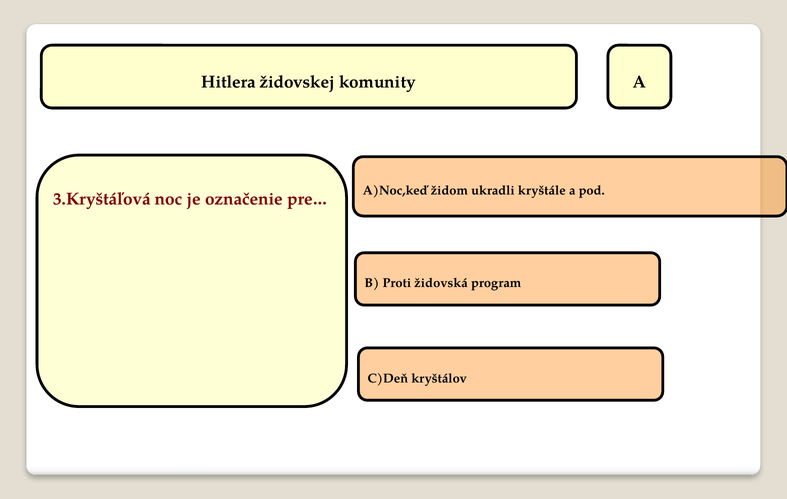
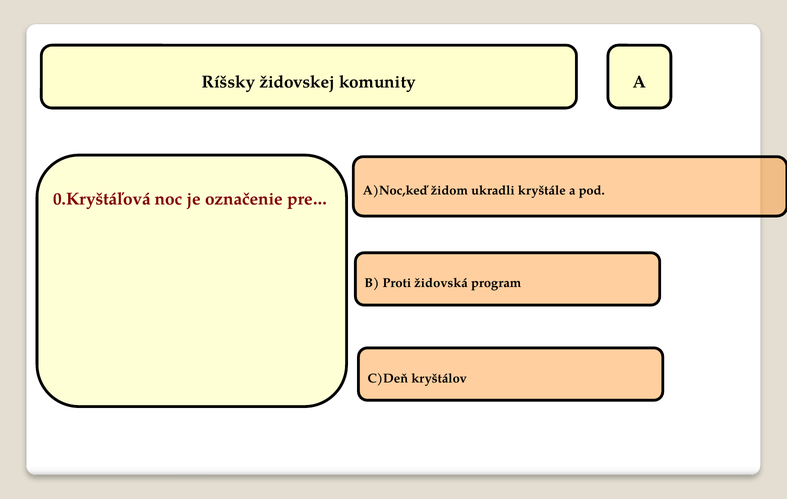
Hitlera: Hitlera -> Ríšsky
3.Kryštáľová: 3.Kryštáľová -> 0.Kryštáľová
